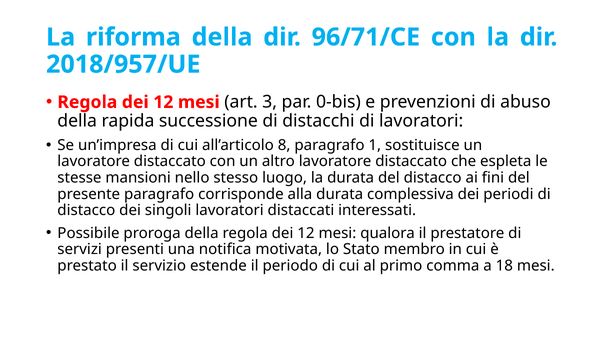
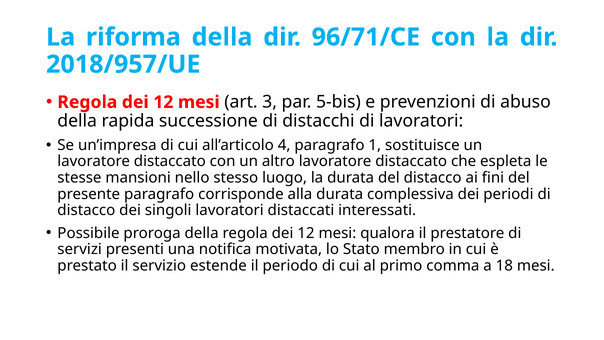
0-bis: 0-bis -> 5-bis
8: 8 -> 4
